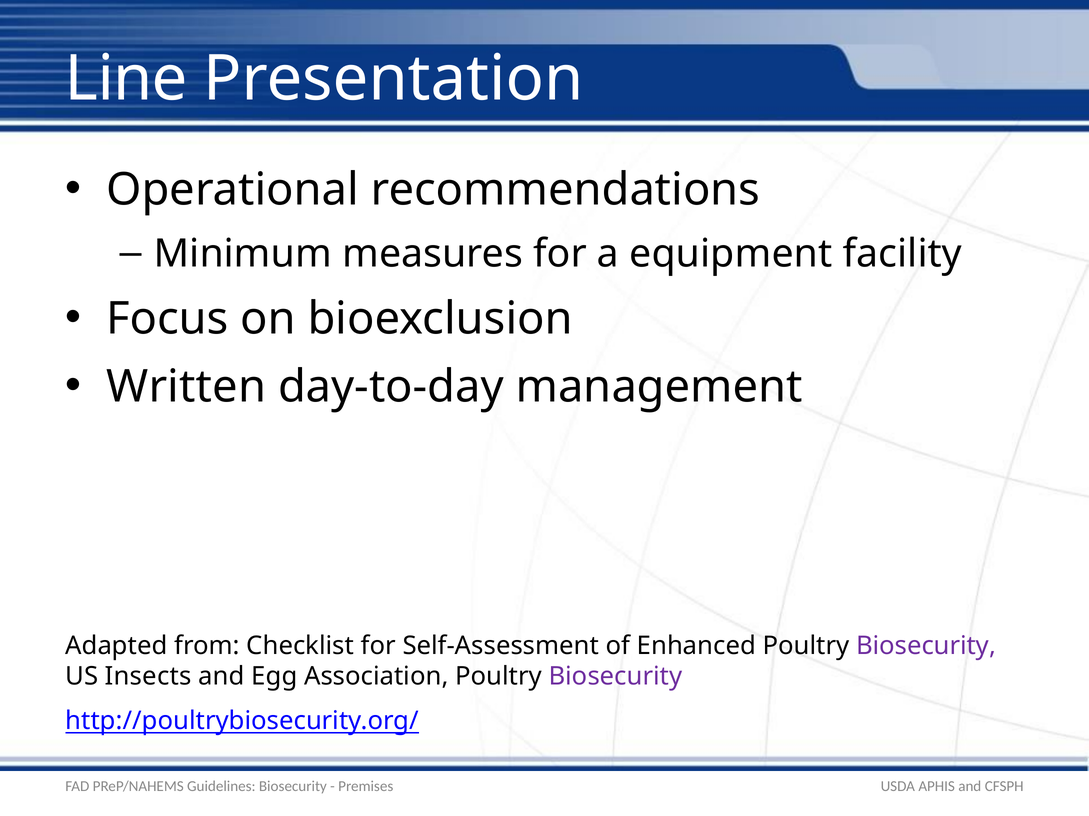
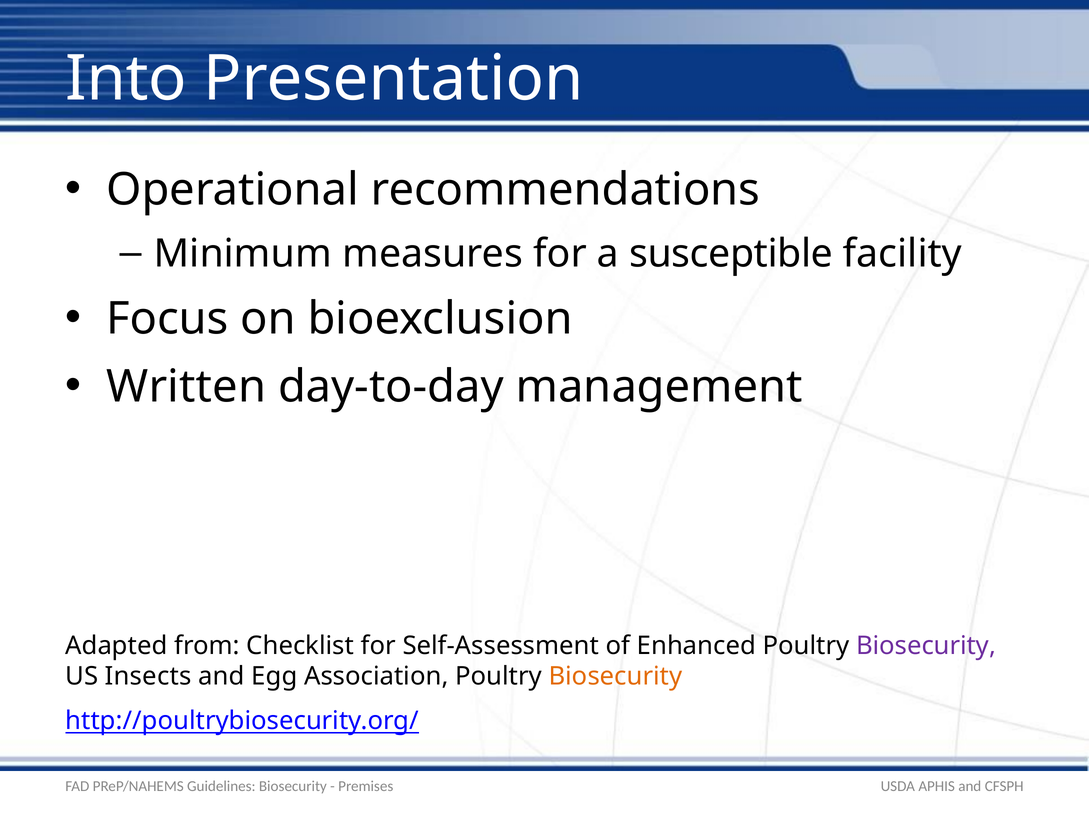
Line: Line -> Into
equipment: equipment -> susceptible
Biosecurity at (615, 677) colour: purple -> orange
